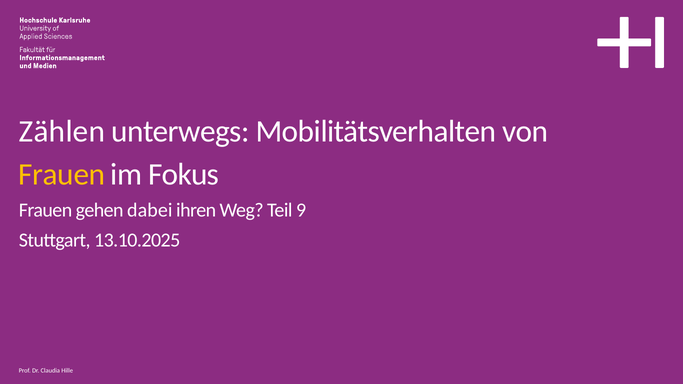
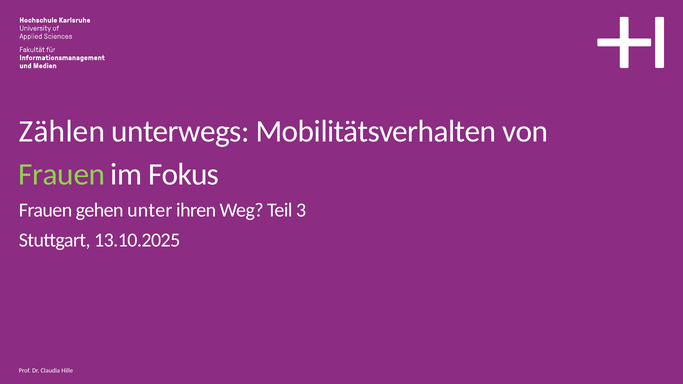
Frauen at (62, 174) colour: yellow -> light green
dabei: dabei -> unter
9: 9 -> 3
